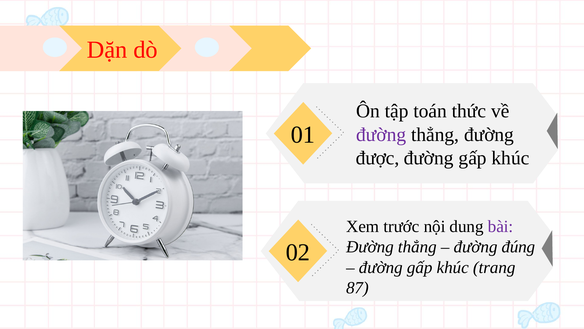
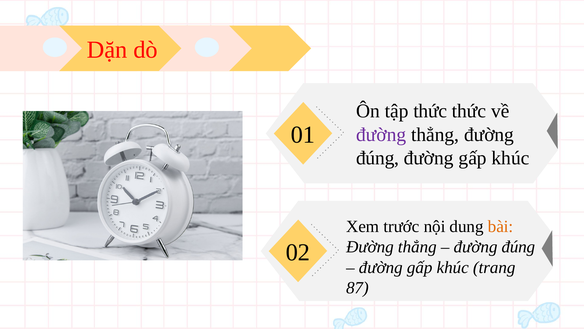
tập toán: toán -> thức
được at (378, 158): được -> đúng
bài colour: purple -> orange
